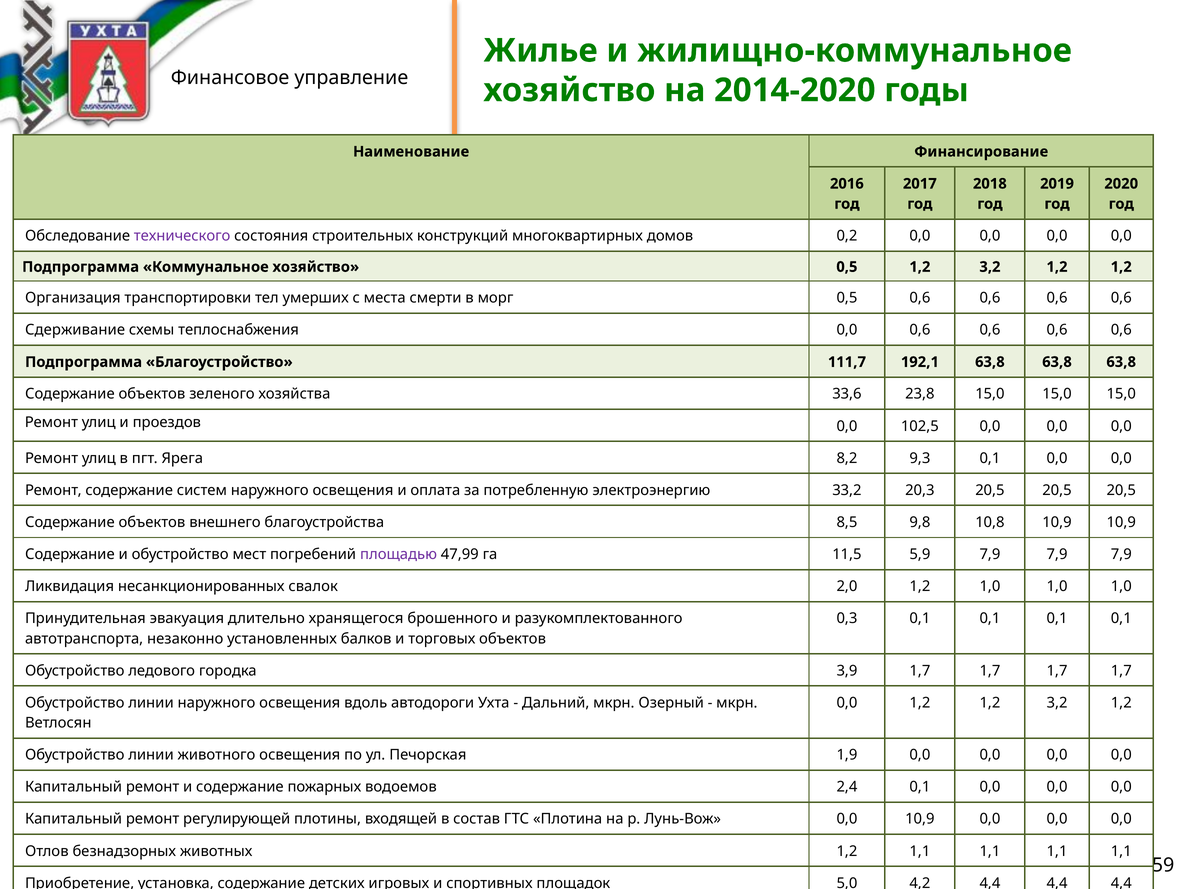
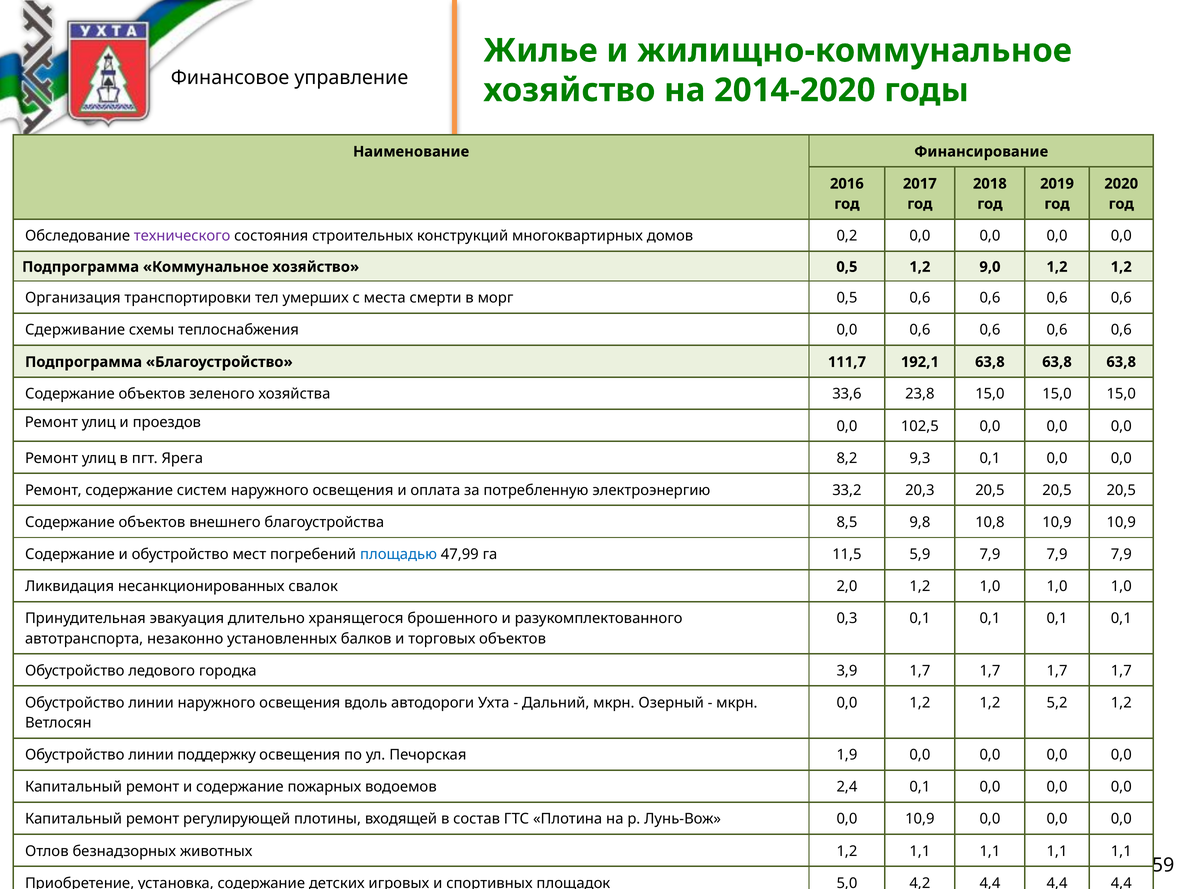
0,5 1,2 3,2: 3,2 -> 9,0
площадью colour: purple -> blue
1,2 1,2 3,2: 3,2 -> 5,2
животного: животного -> поддержку
